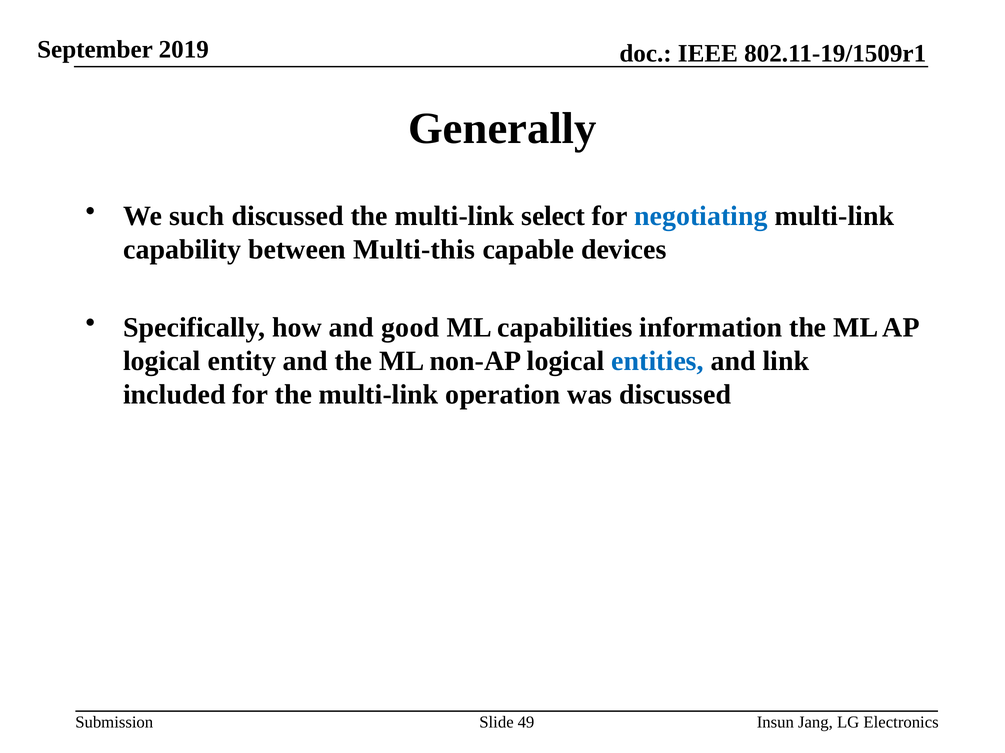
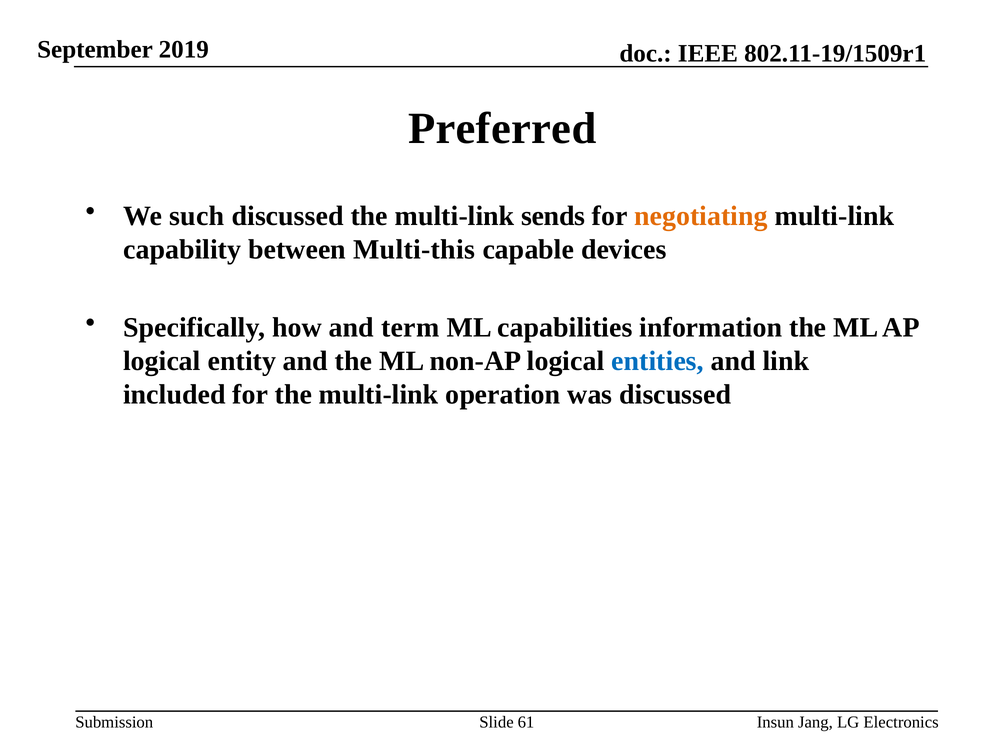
Generally: Generally -> Preferred
select: select -> sends
negotiating colour: blue -> orange
good: good -> term
49: 49 -> 61
